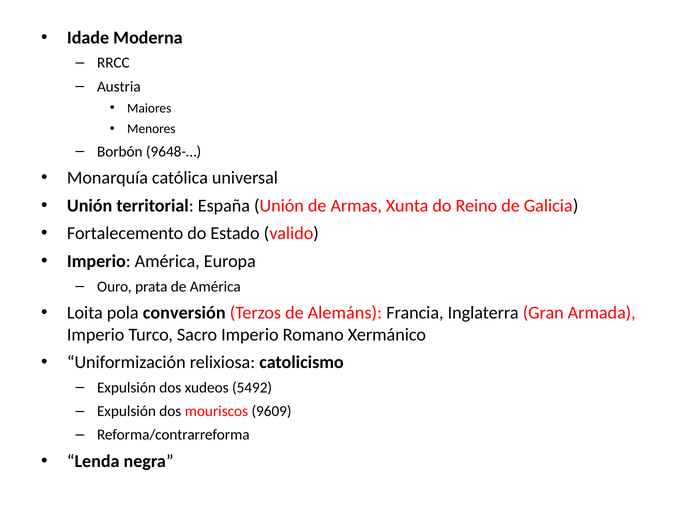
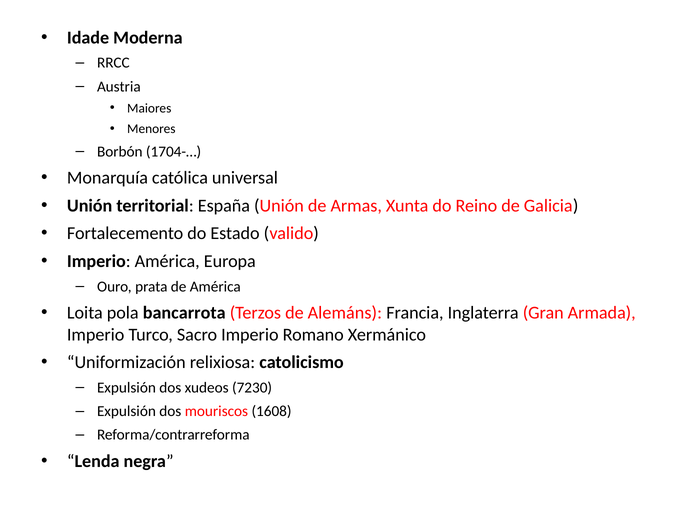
9648-…: 9648-… -> 1704-…
conversión: conversión -> bancarrota
5492: 5492 -> 7230
9609: 9609 -> 1608
